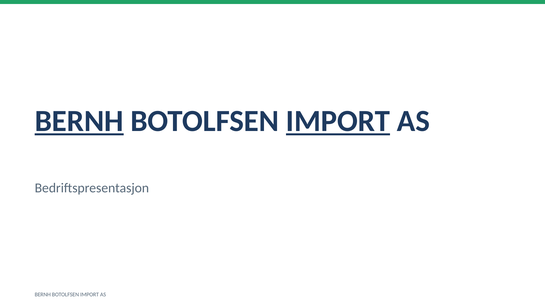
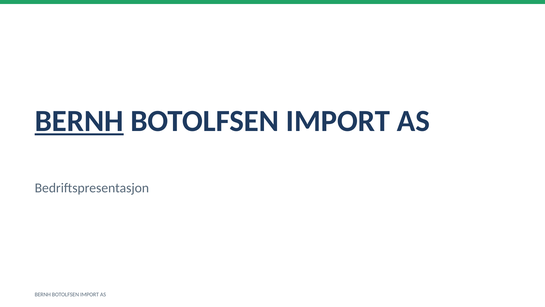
IMPORT at (338, 121) underline: present -> none
